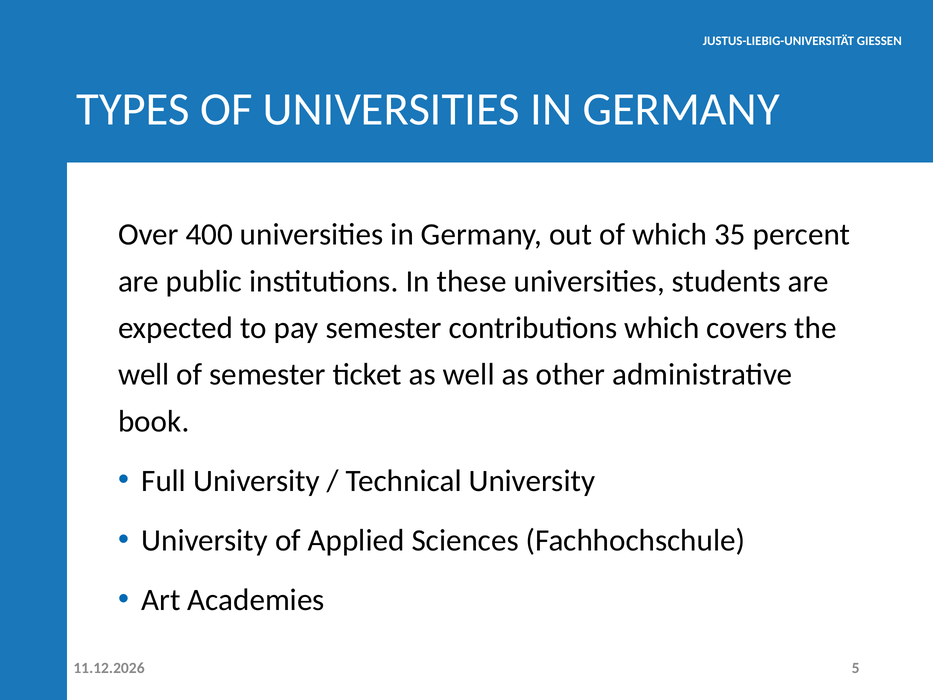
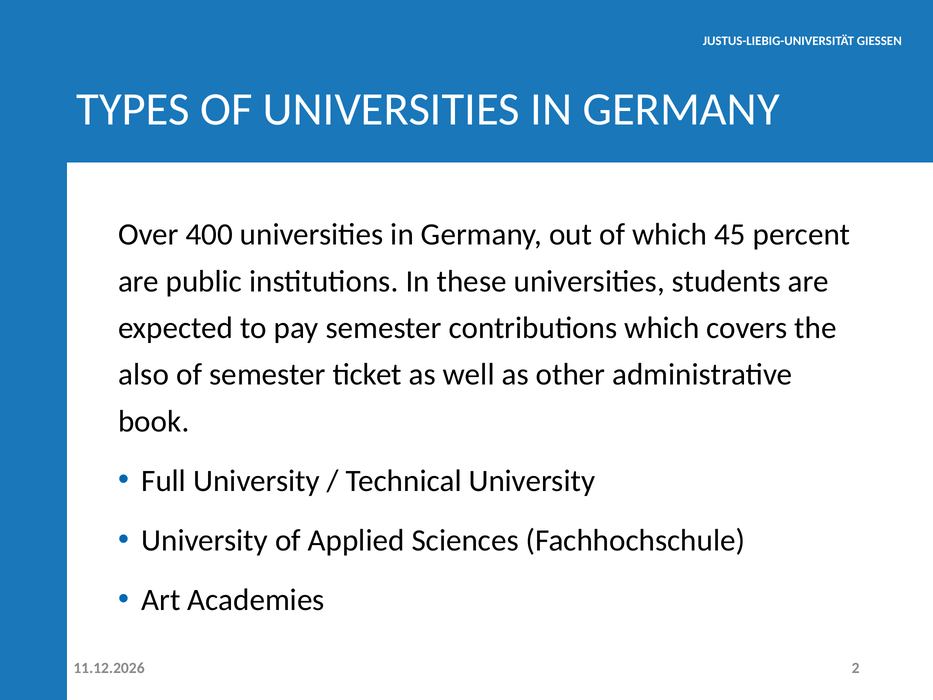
35: 35 -> 45
well at (144, 374): well -> also
5: 5 -> 2
